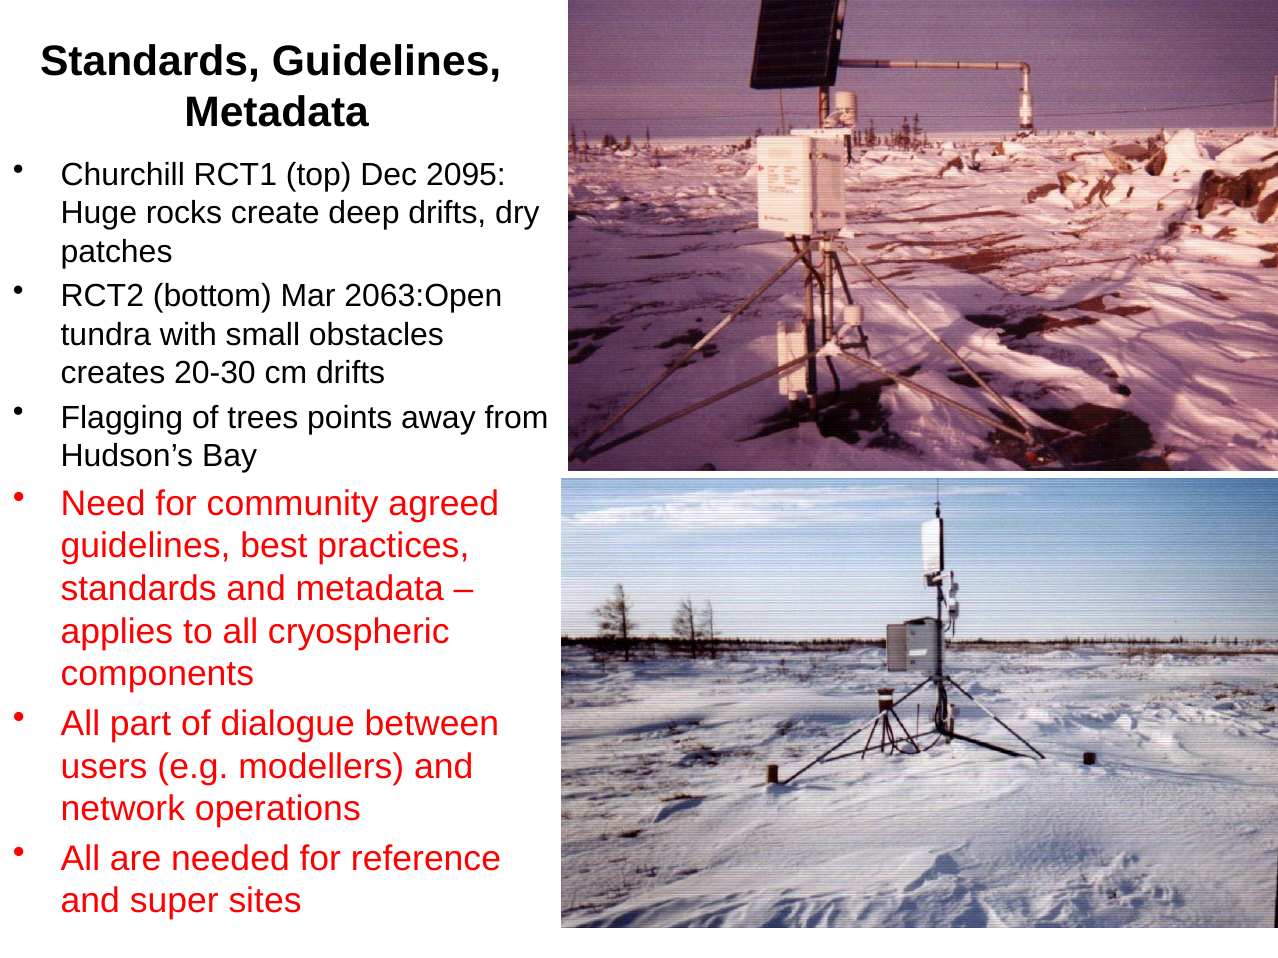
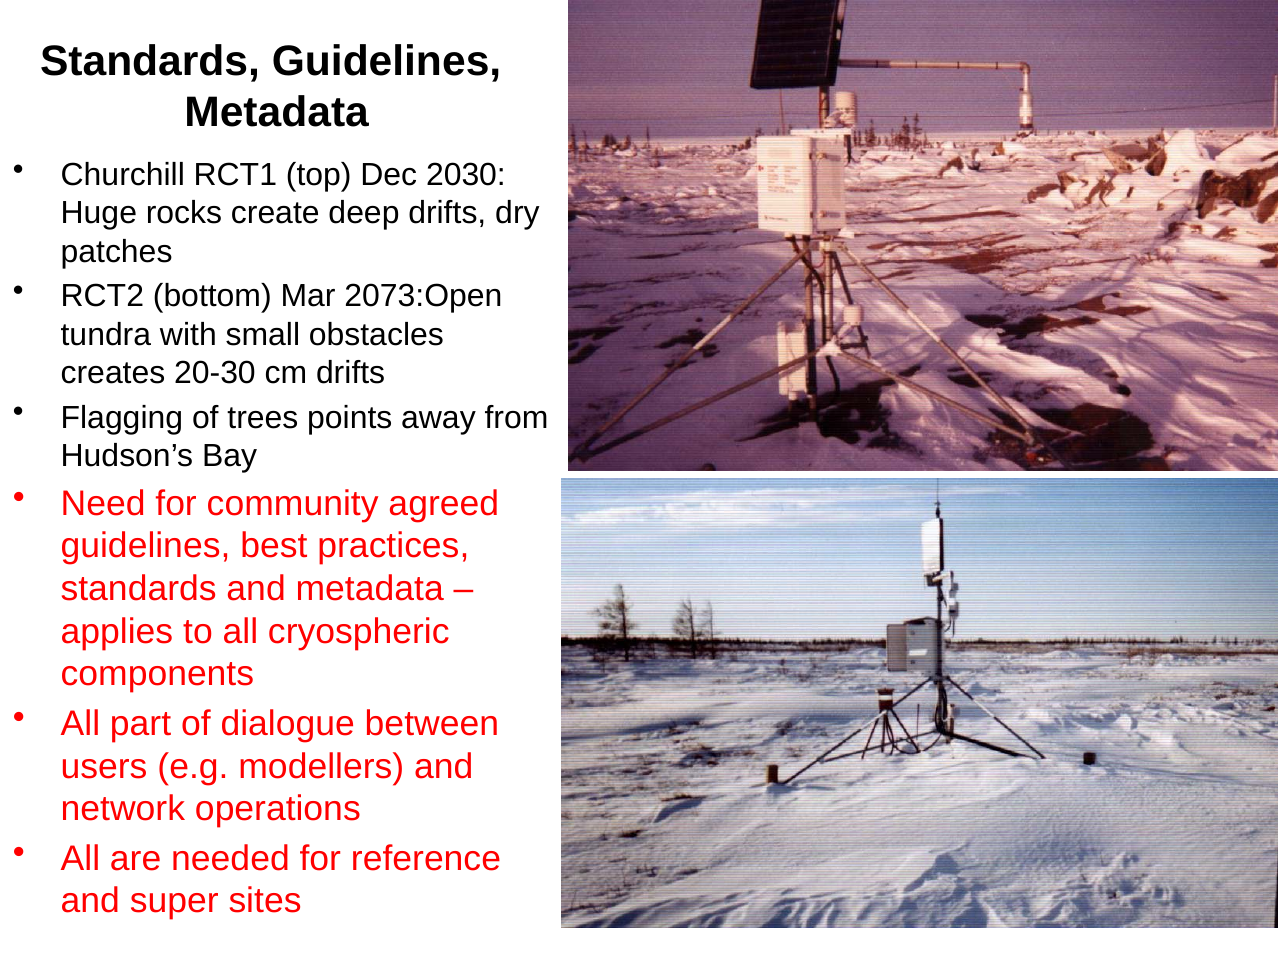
2095: 2095 -> 2030
2063:Open: 2063:Open -> 2073:Open
